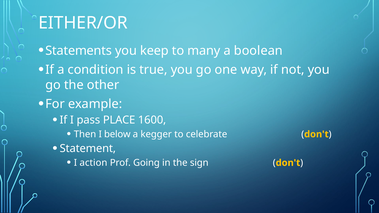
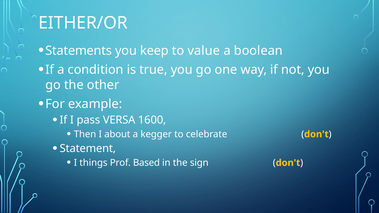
many: many -> value
PLACE: PLACE -> VERSA
below: below -> about
action: action -> things
Going: Going -> Based
